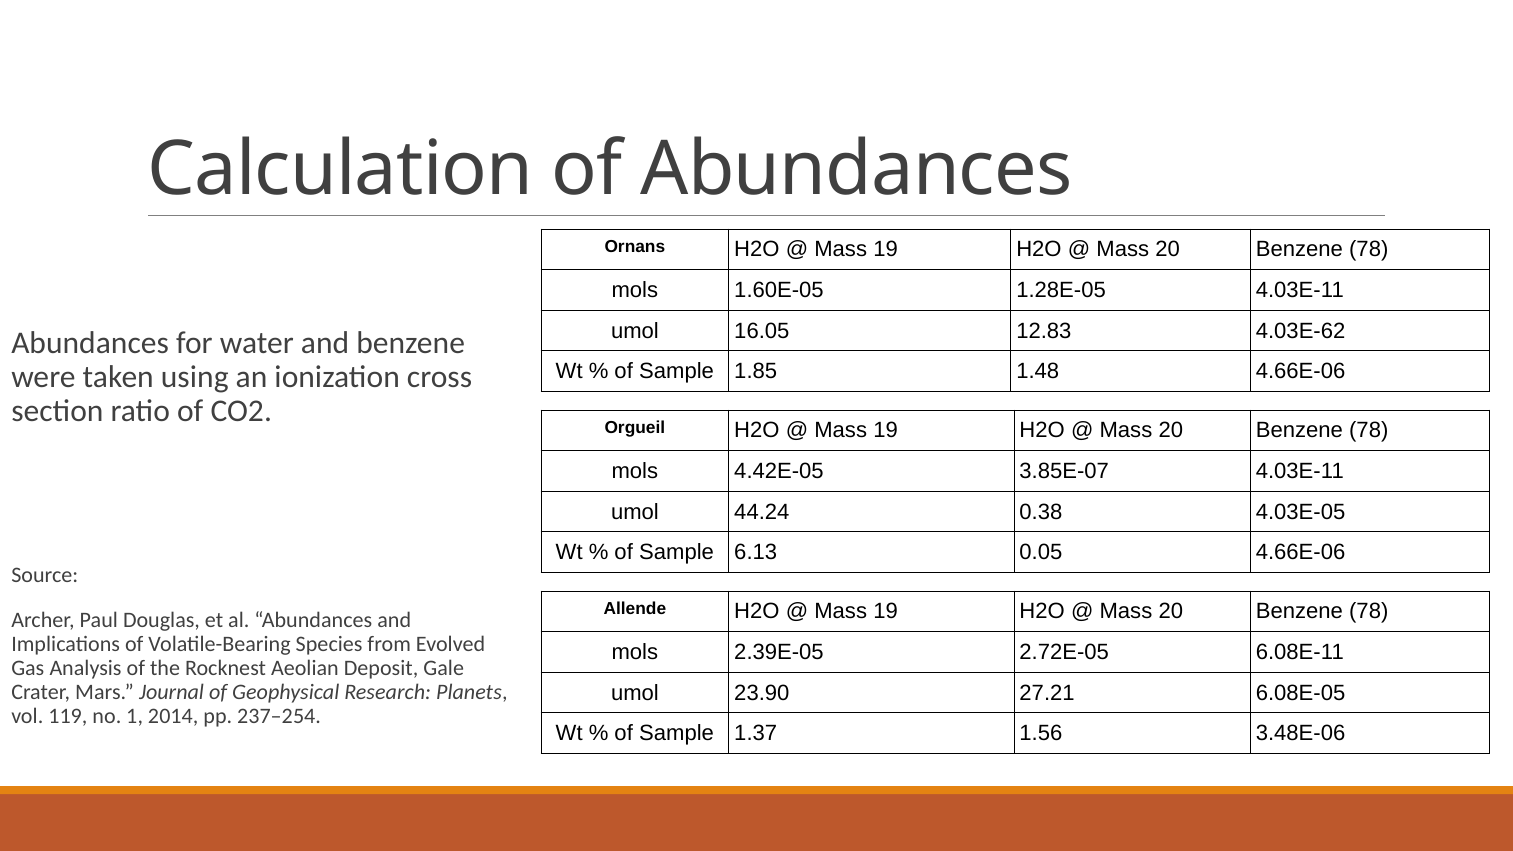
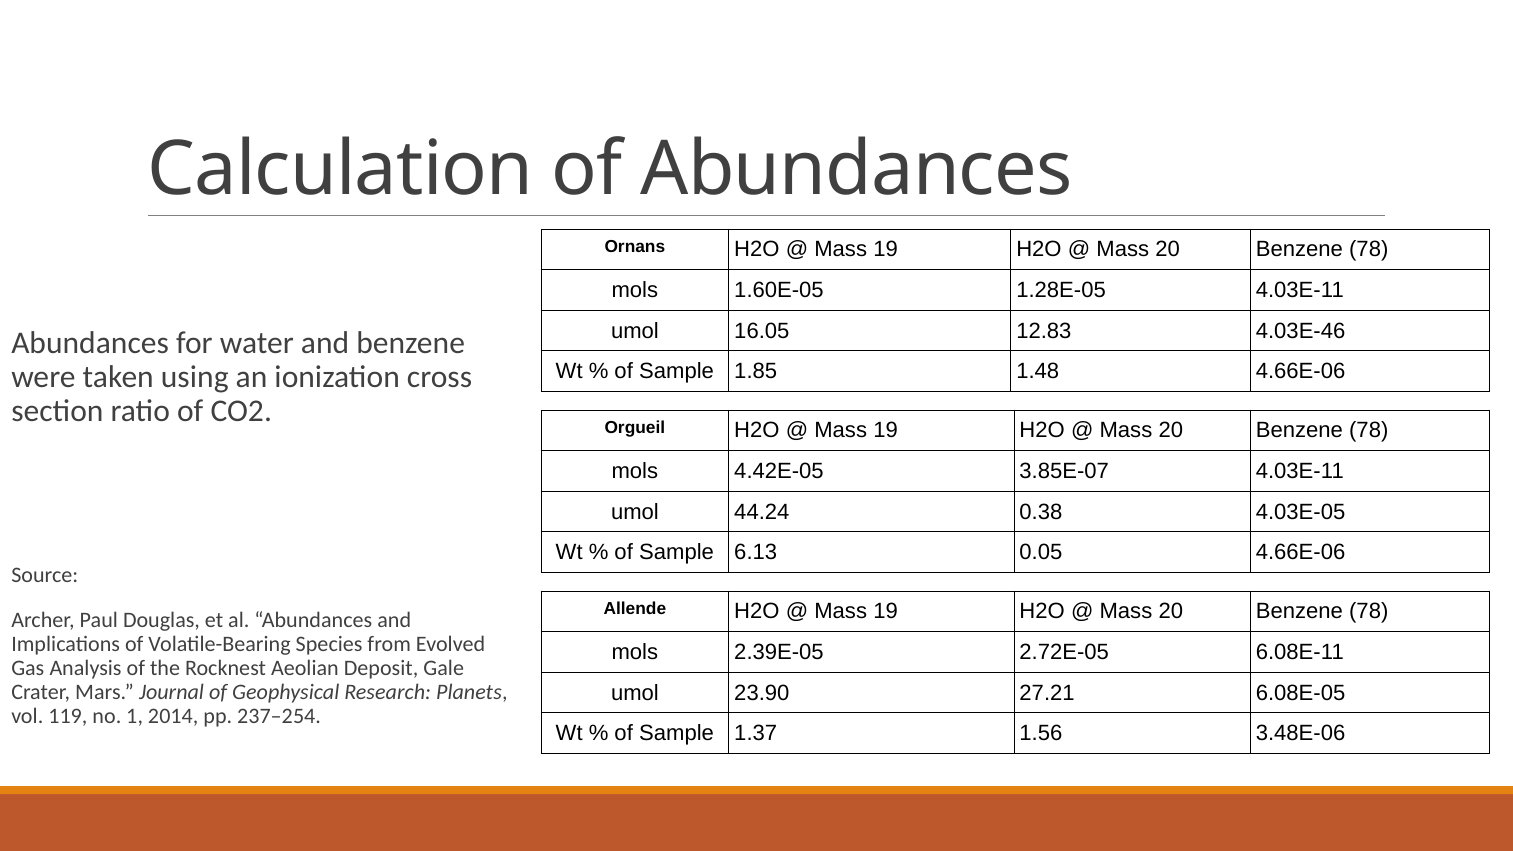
4.03E-62: 4.03E-62 -> 4.03E-46
